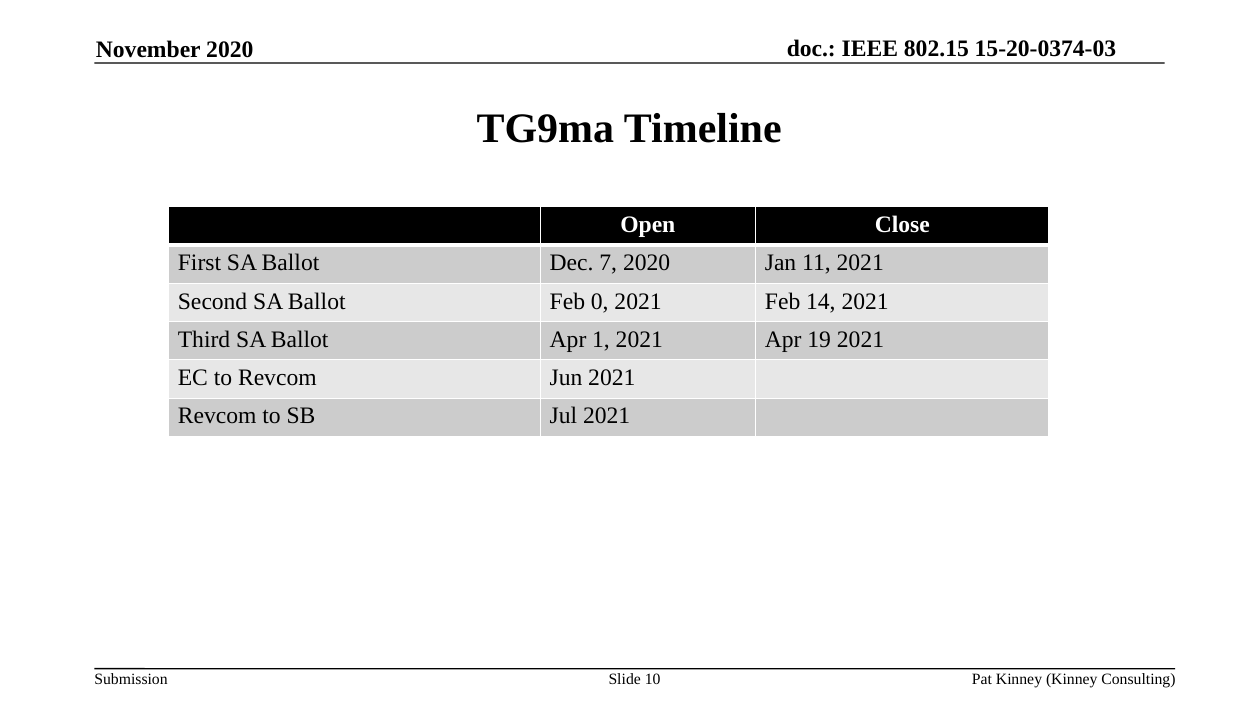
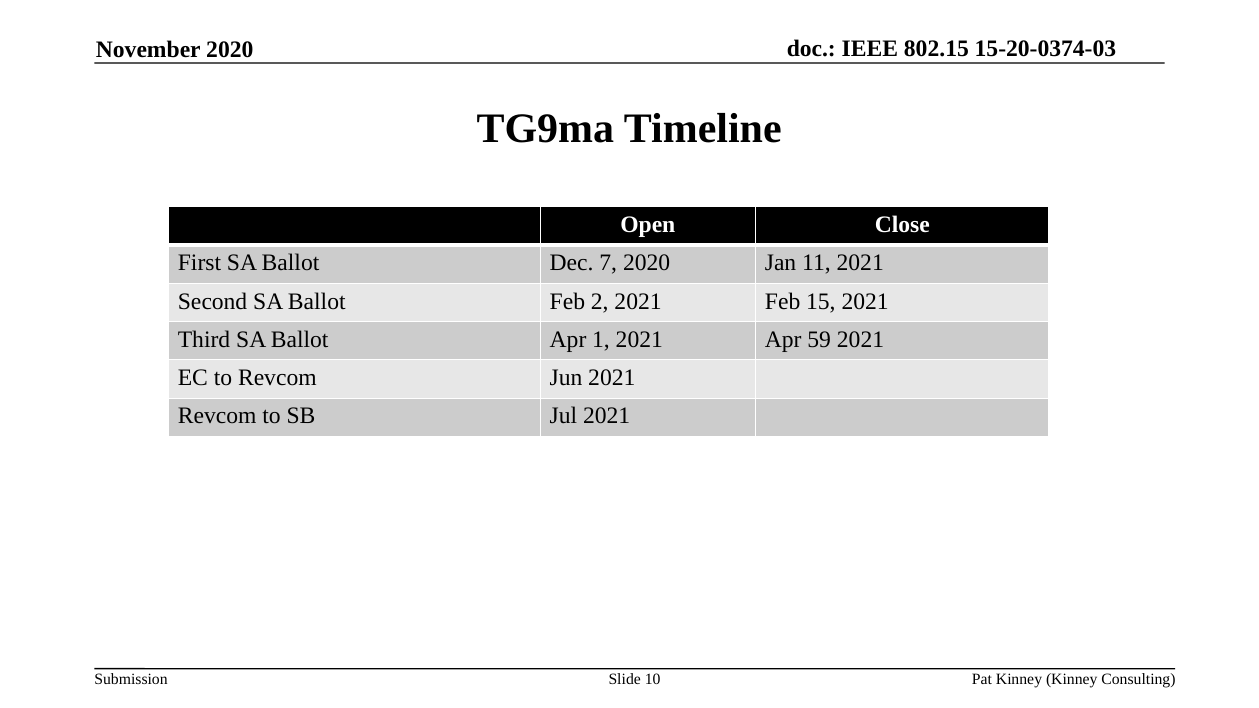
0: 0 -> 2
14: 14 -> 15
19: 19 -> 59
